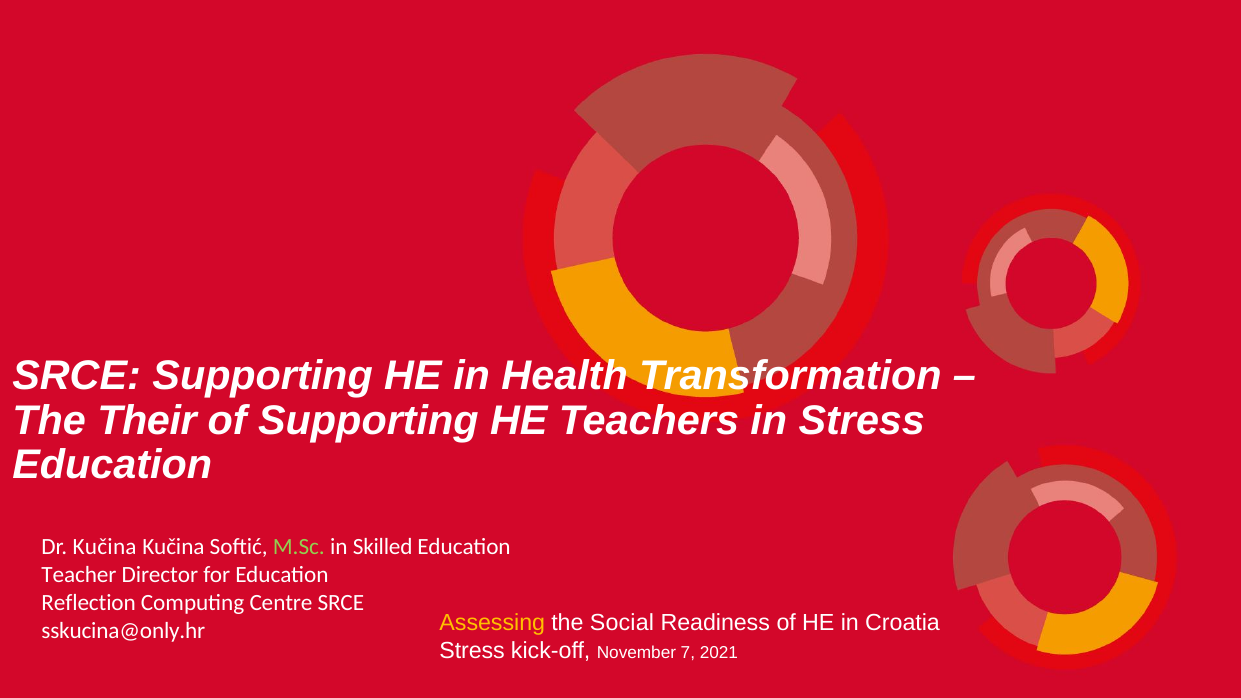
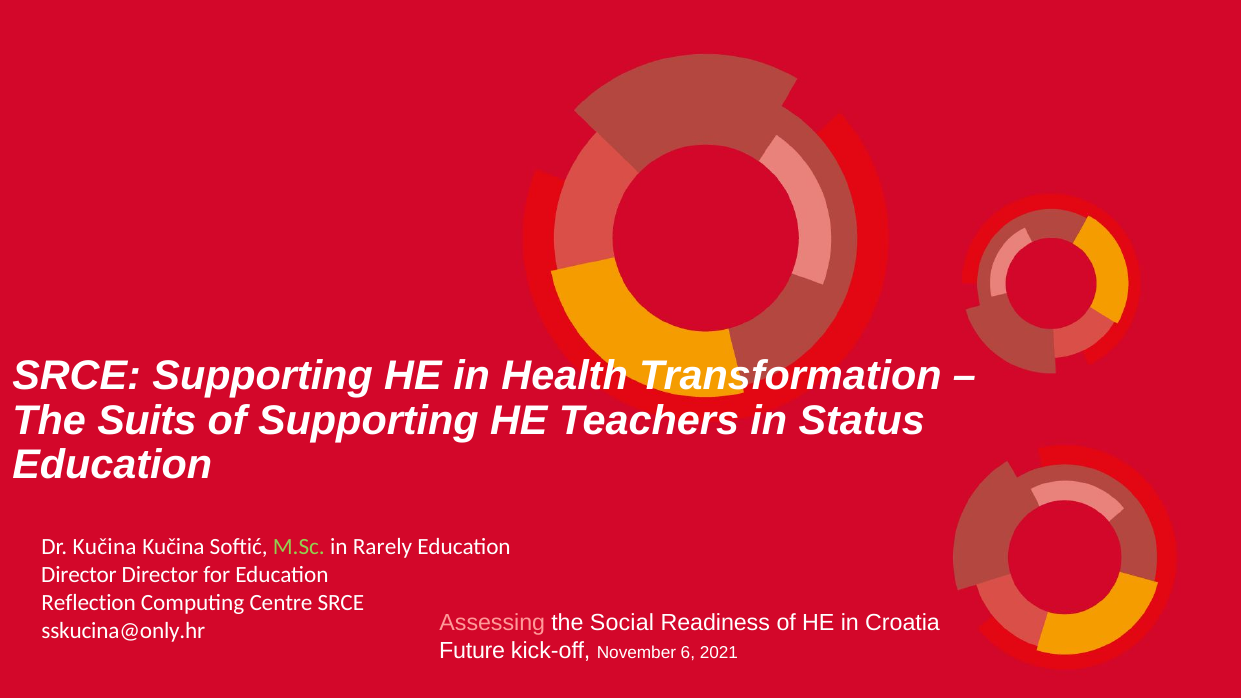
Their: Their -> Suits
in Stress: Stress -> Status
Skilled: Skilled -> Rarely
Teacher at (79, 575): Teacher -> Director
Assessing colour: yellow -> pink
Stress at (472, 651): Stress -> Future
7: 7 -> 6
